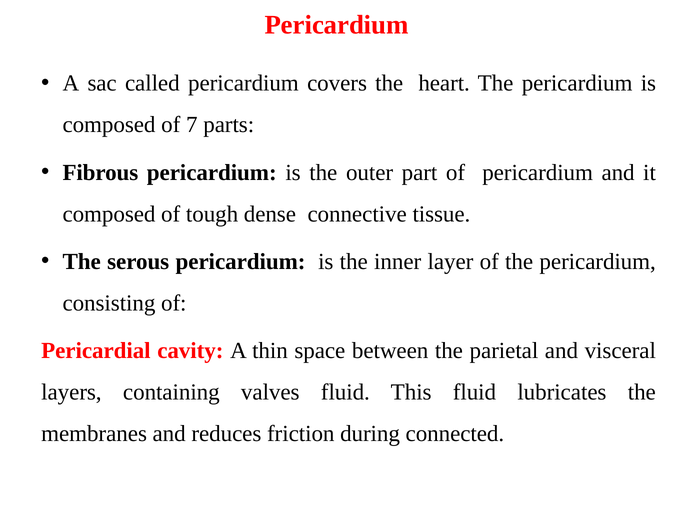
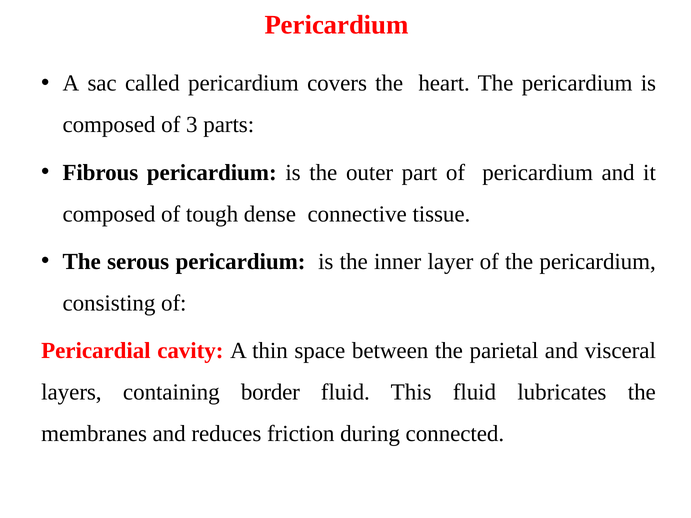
7: 7 -> 3
valves: valves -> border
